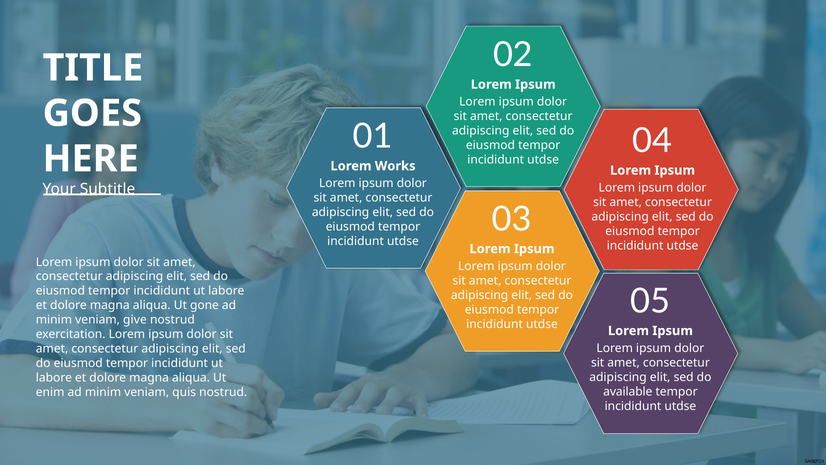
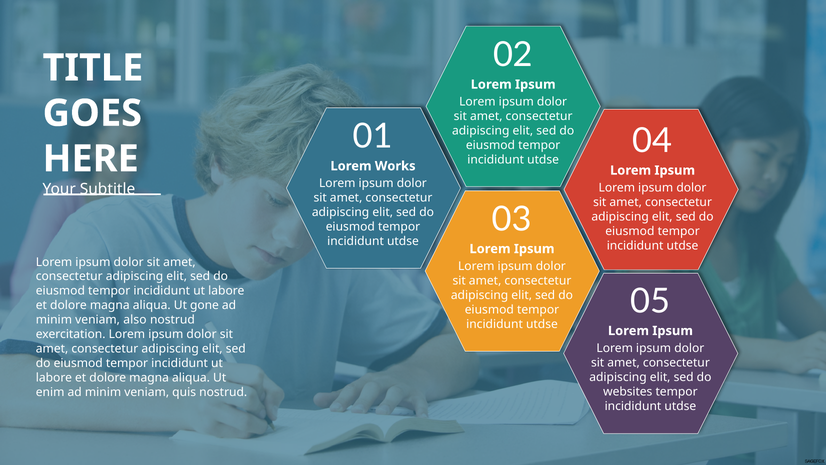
give: give -> also
available: available -> websites
